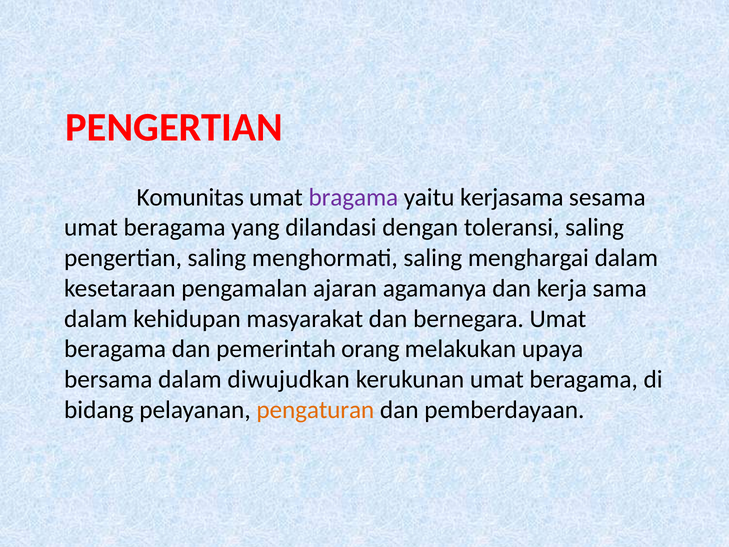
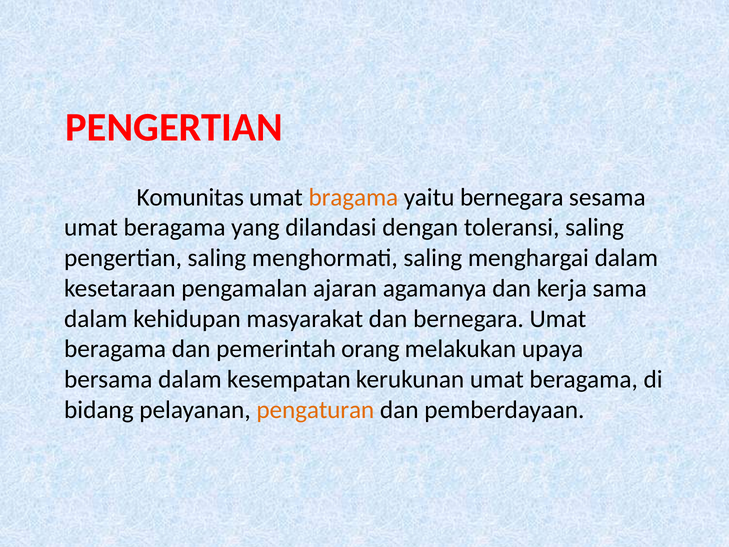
bragama colour: purple -> orange
yaitu kerjasama: kerjasama -> bernegara
diwujudkan: diwujudkan -> kesempatan
